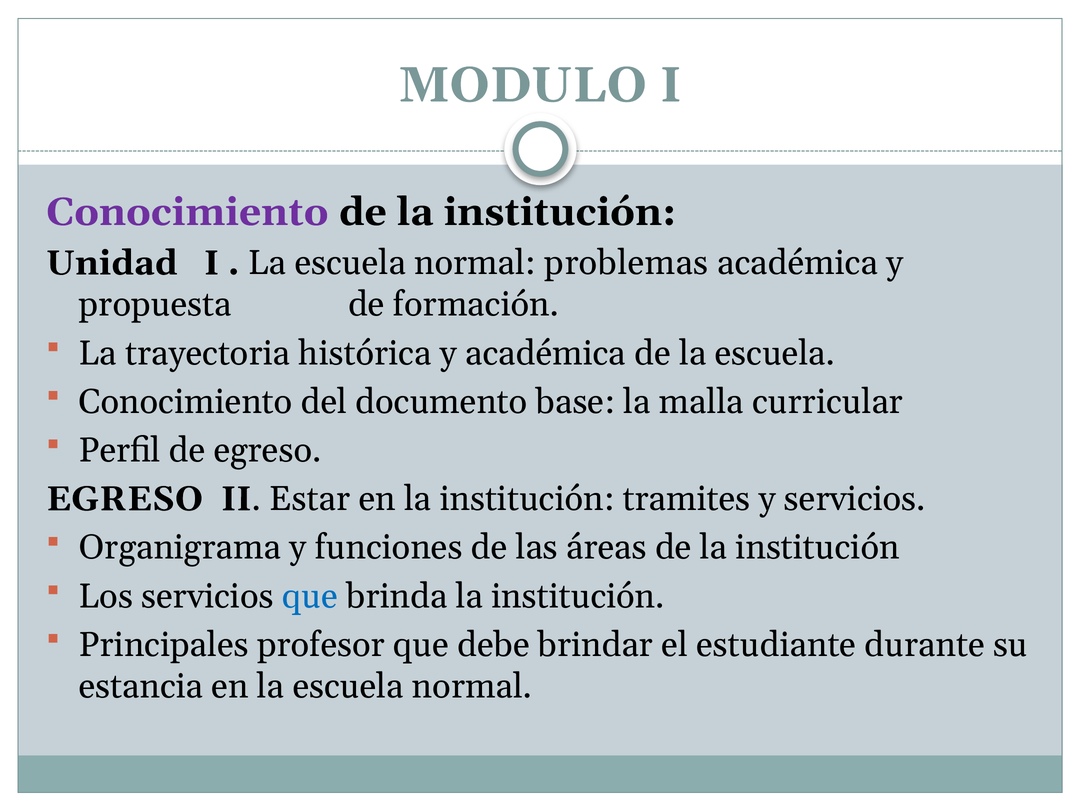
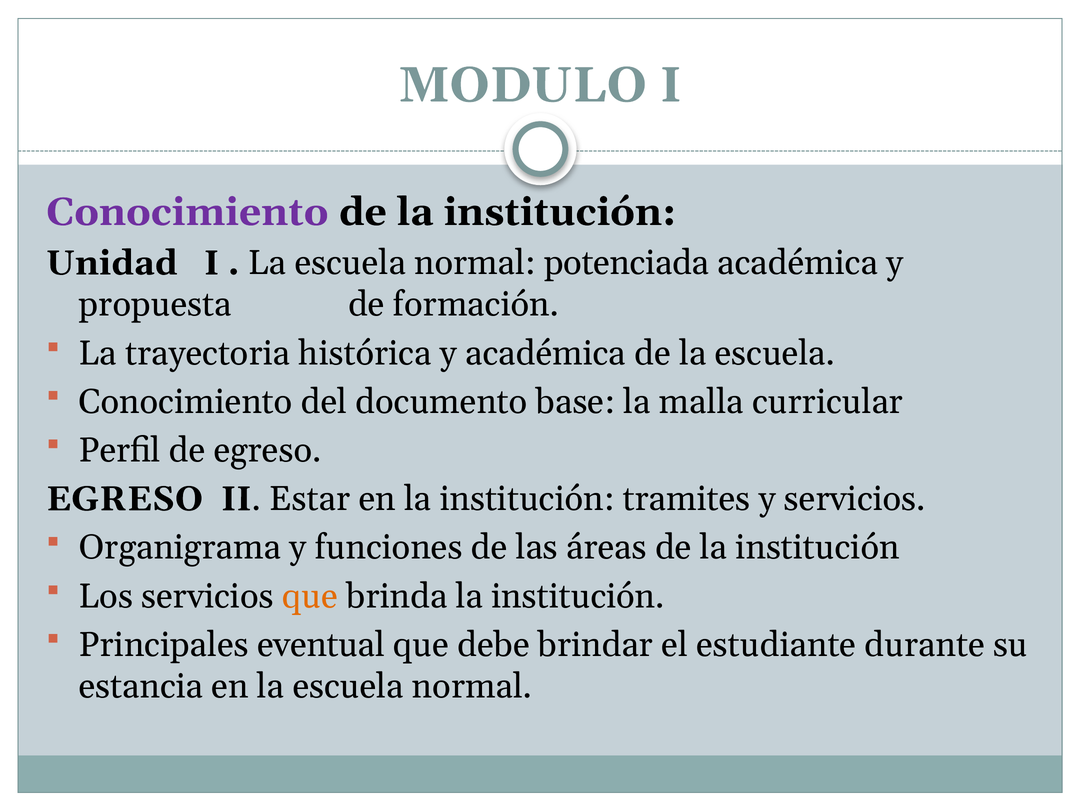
problemas: problemas -> potenciada
que at (310, 596) colour: blue -> orange
profesor: profesor -> eventual
